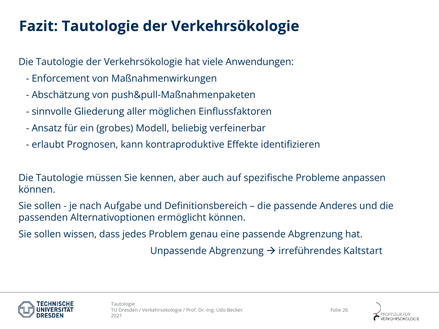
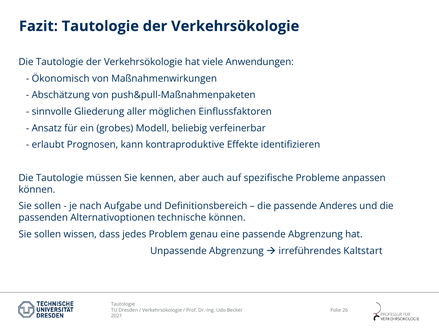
Enforcement: Enforcement -> Ökonomisch
ermöglicht: ermöglicht -> technische
